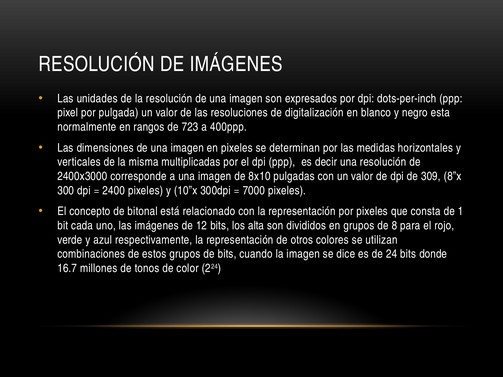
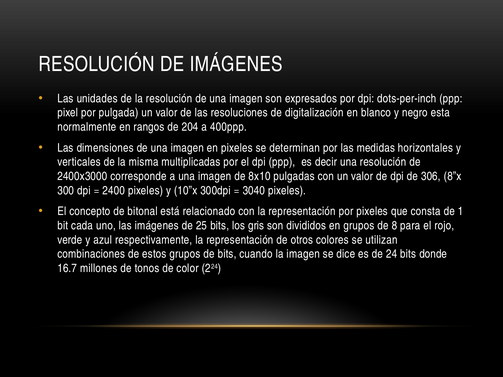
723: 723 -> 204
309: 309 -> 306
7000: 7000 -> 3040
12: 12 -> 25
alta: alta -> gris
